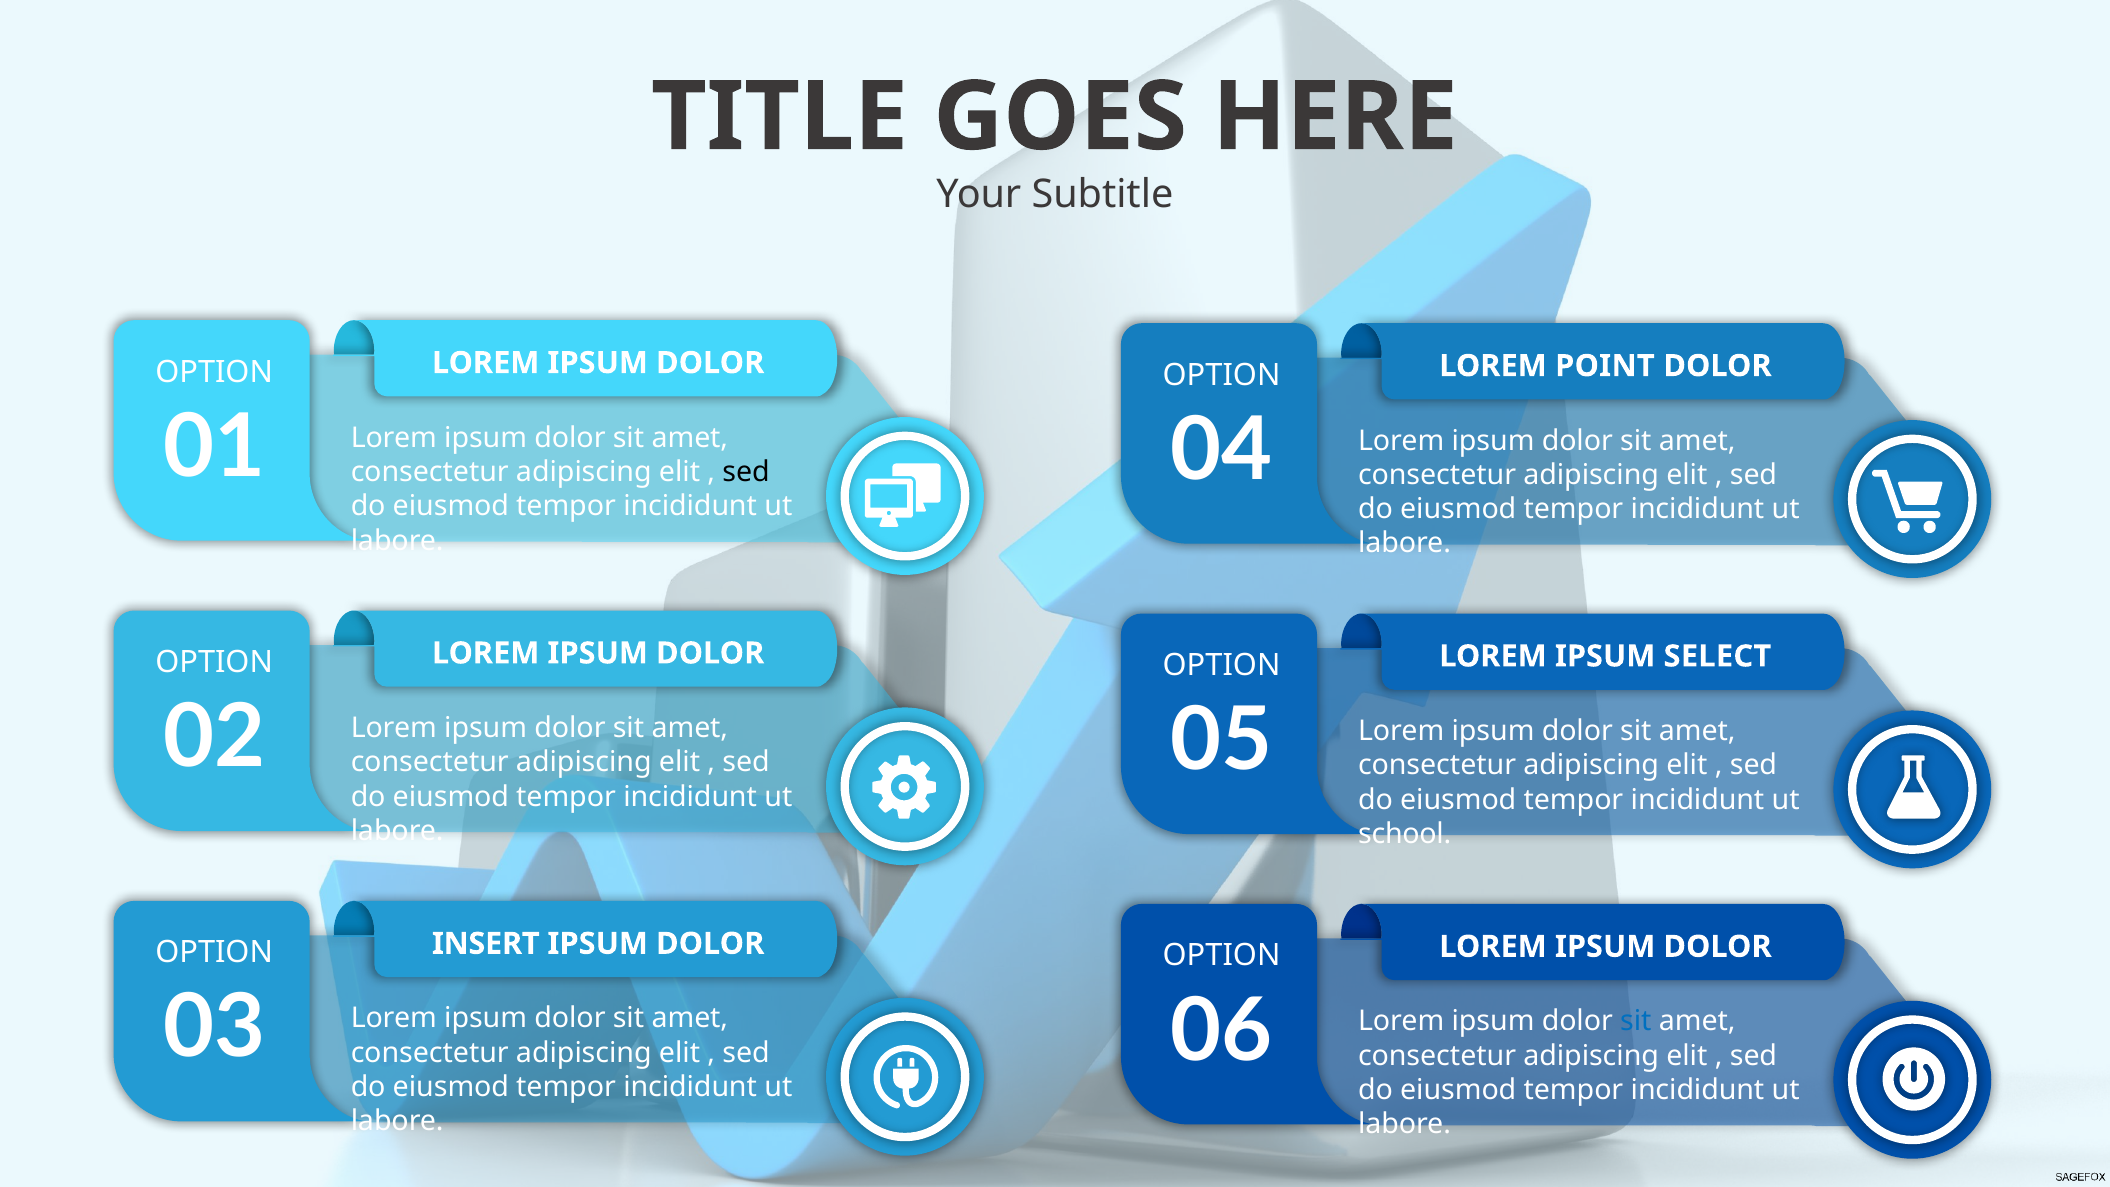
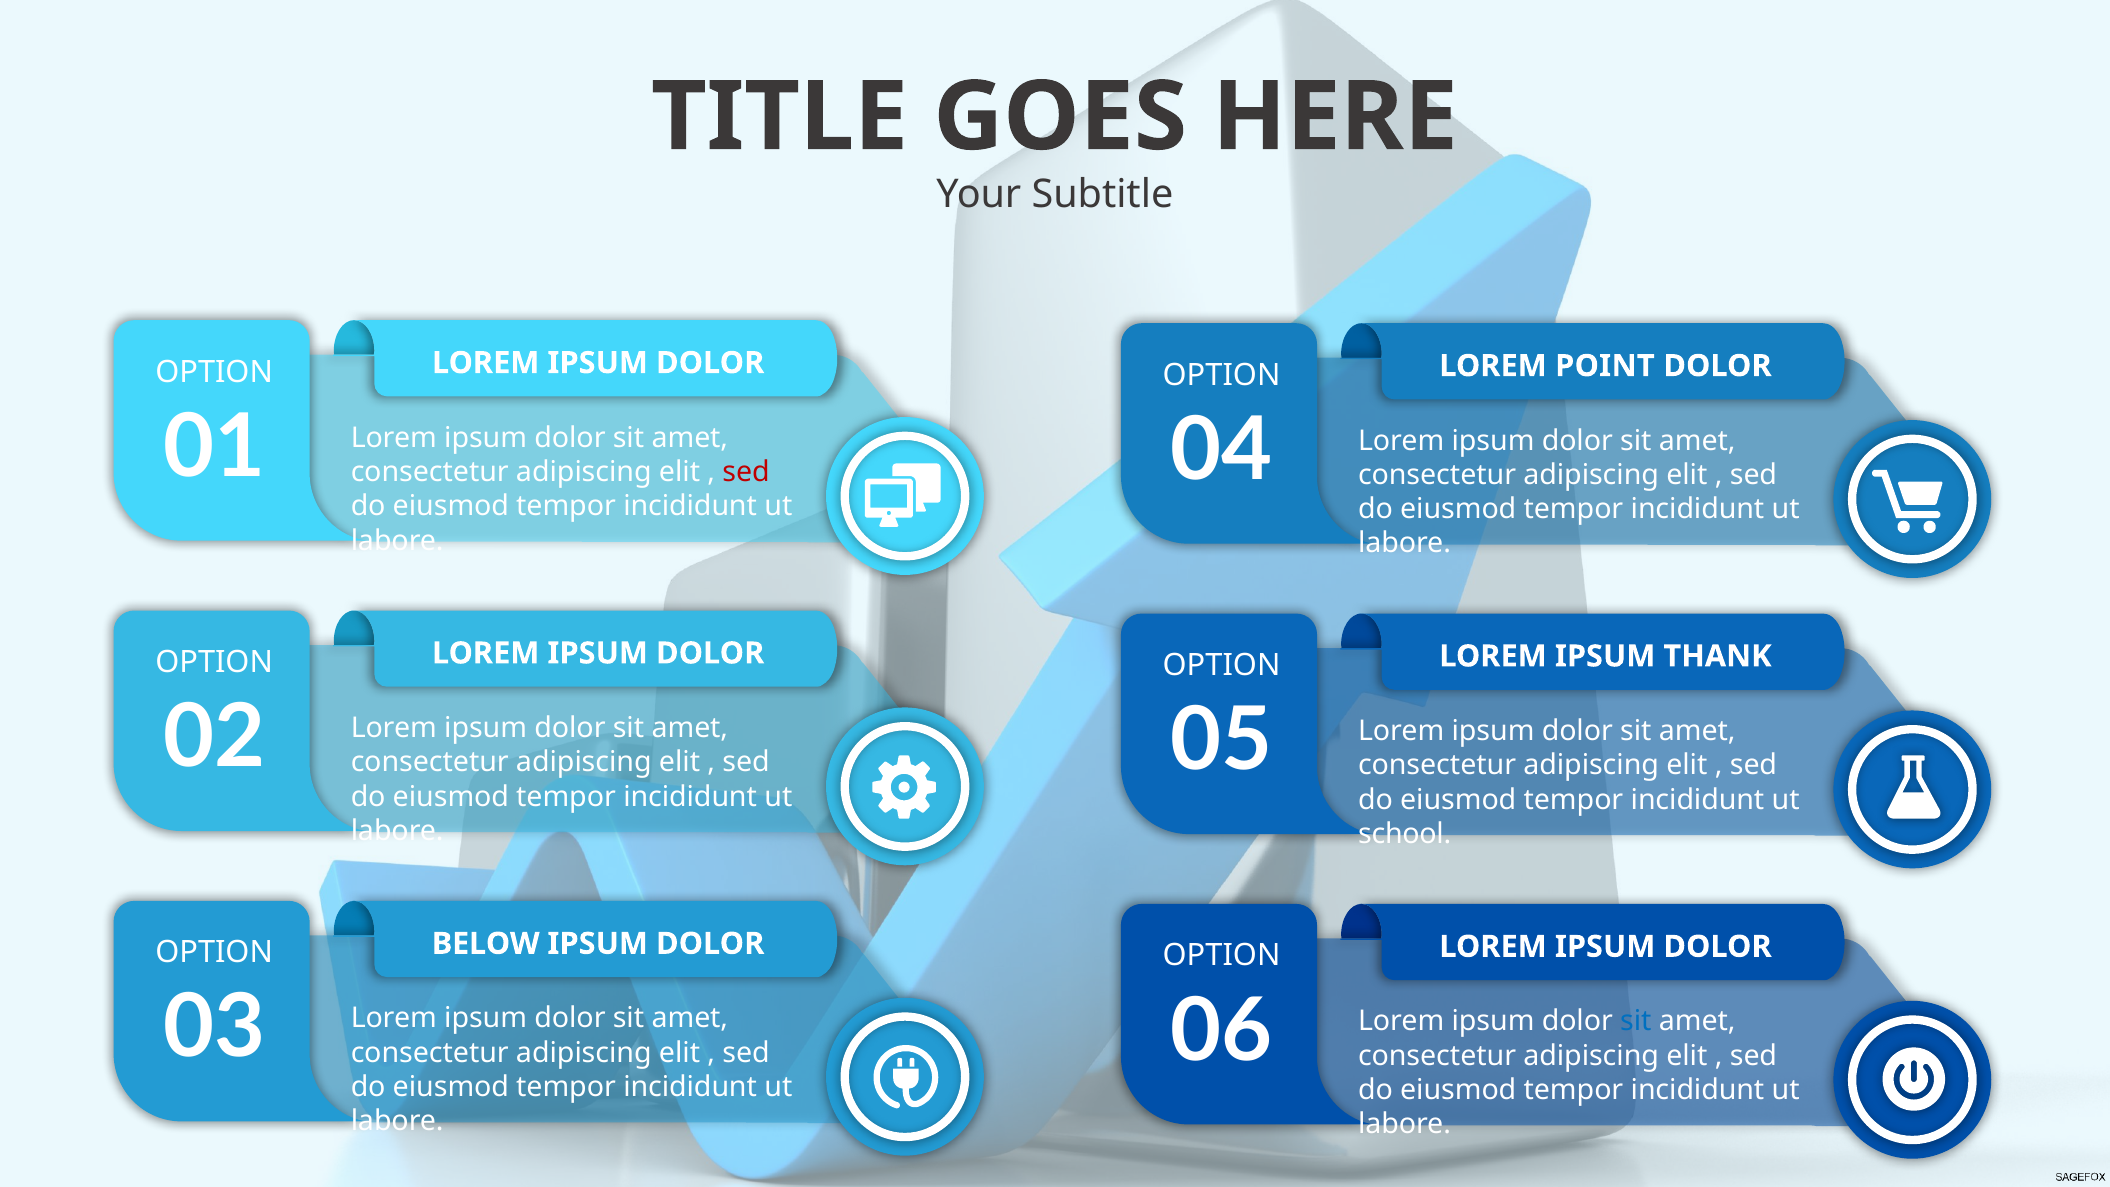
sed at (746, 472) colour: black -> red
SELECT: SELECT -> THANK
INSERT: INSERT -> BELOW
